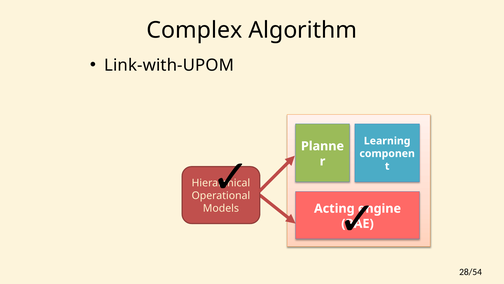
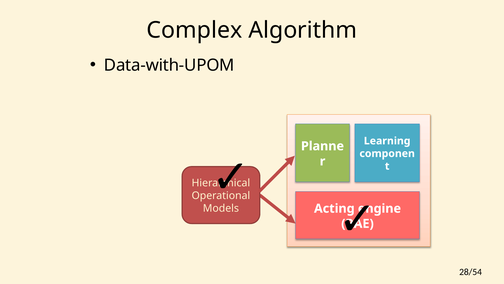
Link-with-UPOM: Link-with-UPOM -> Data-with-UPOM
